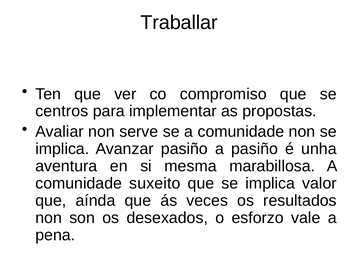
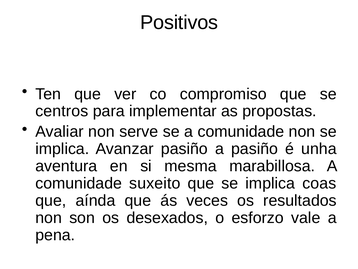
Traballar: Traballar -> Positivos
valor: valor -> coas
